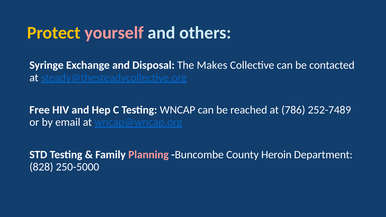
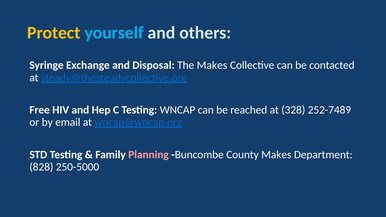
yourself colour: pink -> light blue
786: 786 -> 328
County Heroin: Heroin -> Makes
